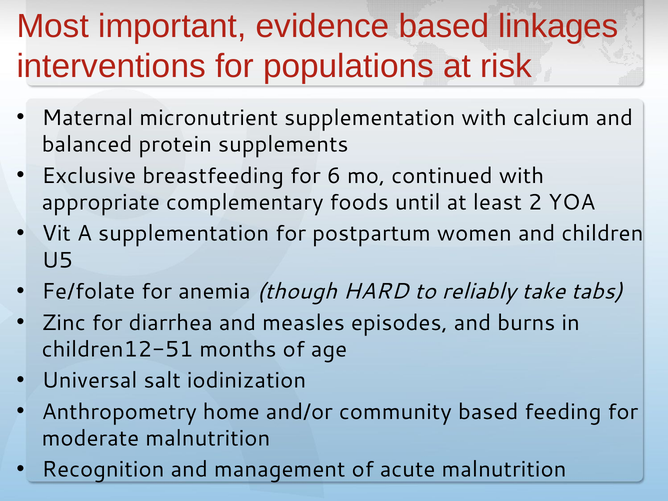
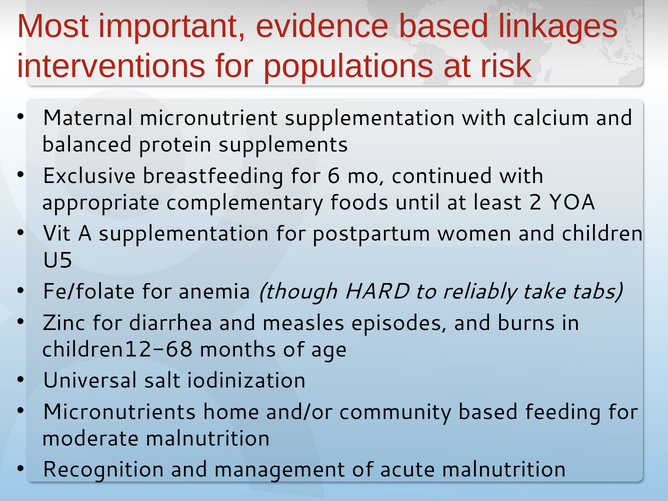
children12-51: children12-51 -> children12-68
Anthropometry: Anthropometry -> Micronutrients
